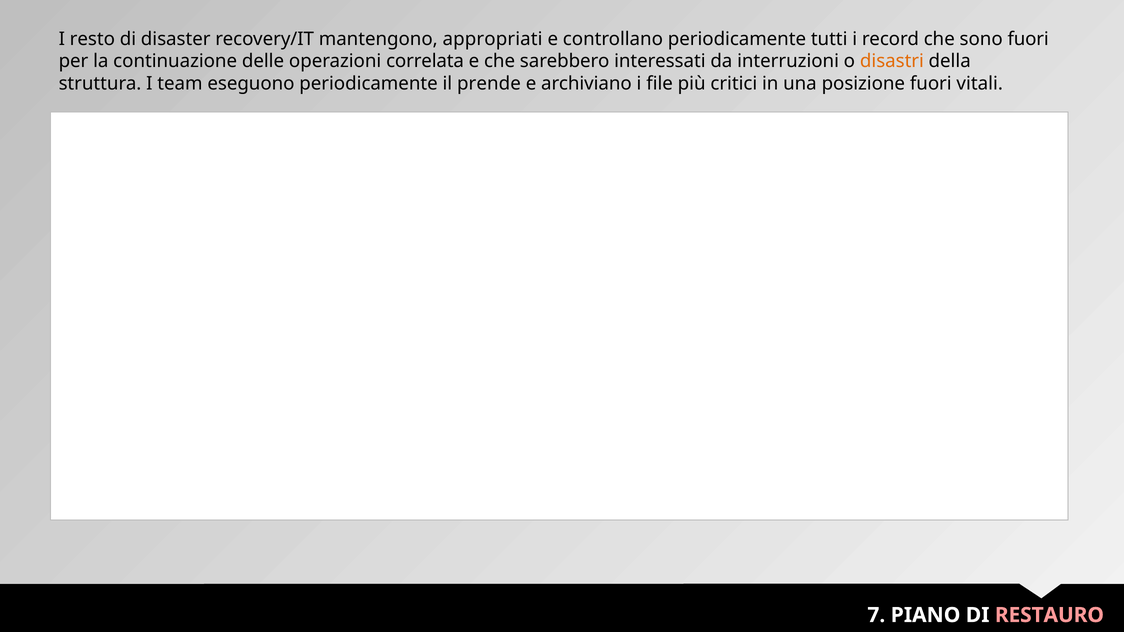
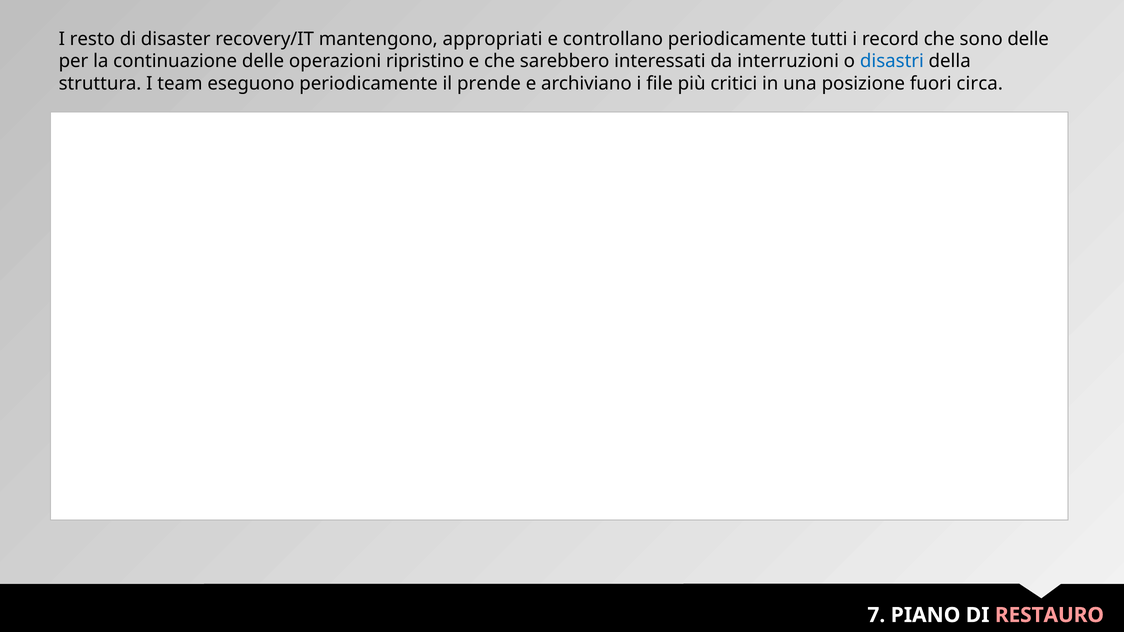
sono fuori: fuori -> delle
correlata: correlata -> ripristino
disastri colour: orange -> blue
vitali: vitali -> circa
